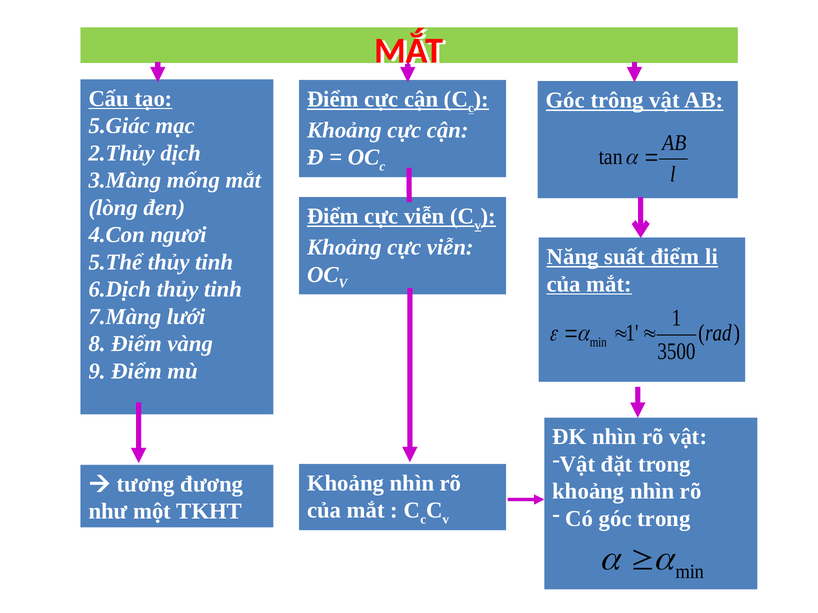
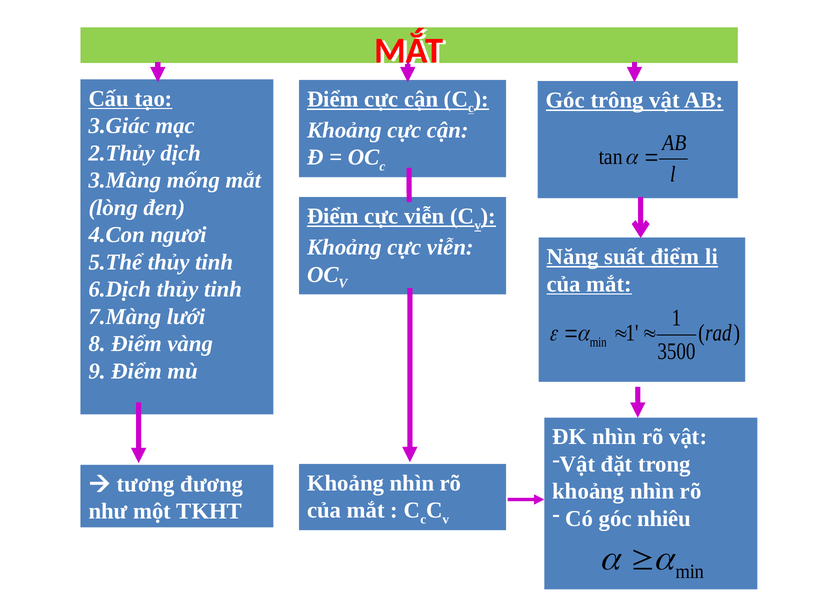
5.Giác: 5.Giác -> 3.Giác
góc trong: trong -> nhiêu
